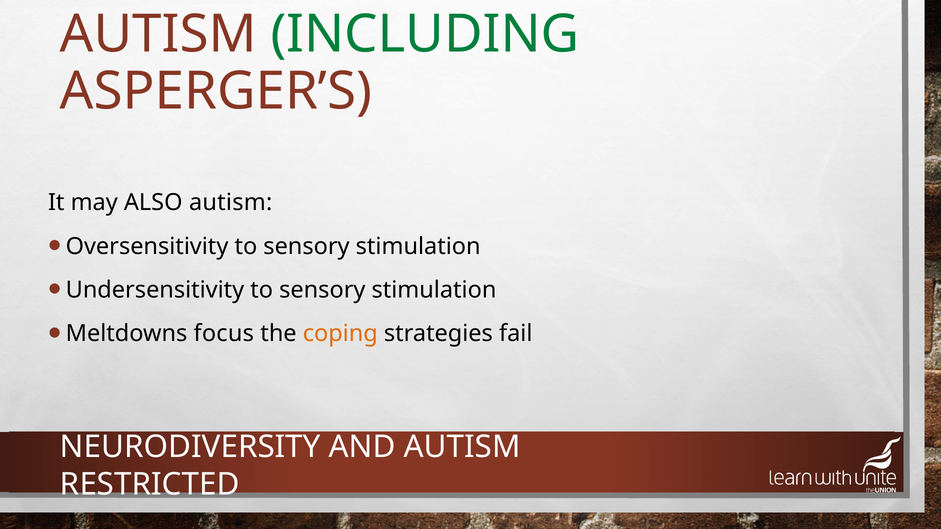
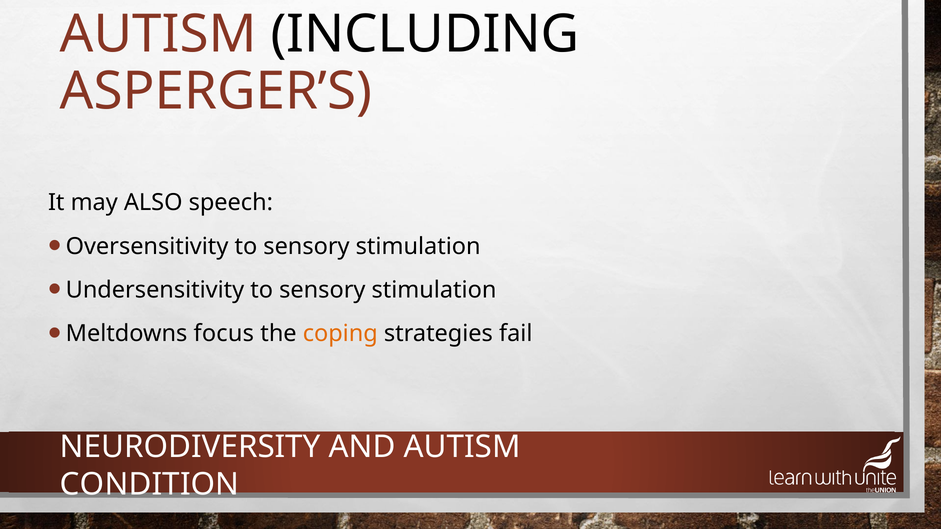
INCLUDING colour: green -> black
ALSO autism: autism -> speech
RESTRICTED: RESTRICTED -> CONDITION
